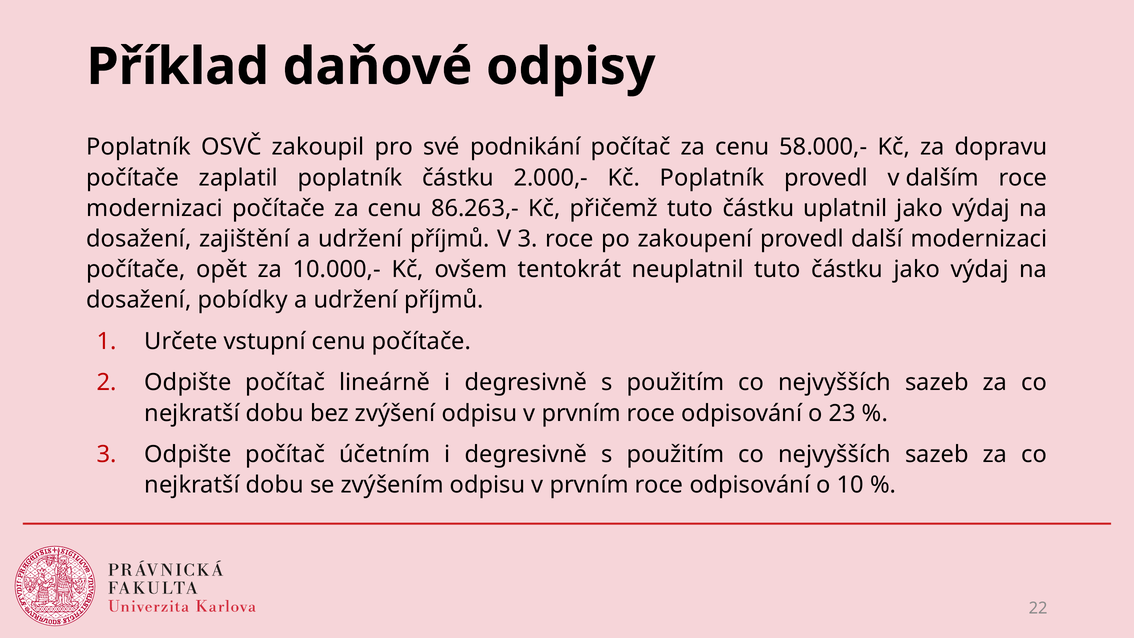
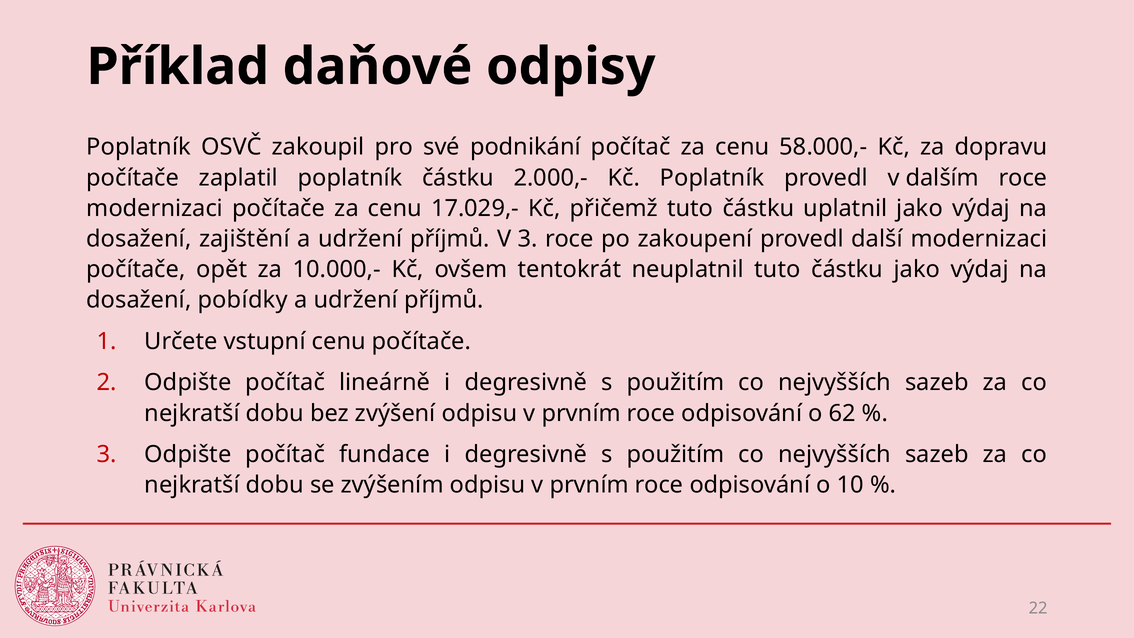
86.263,-: 86.263,- -> 17.029,-
23: 23 -> 62
účetním: účetním -> fundace
